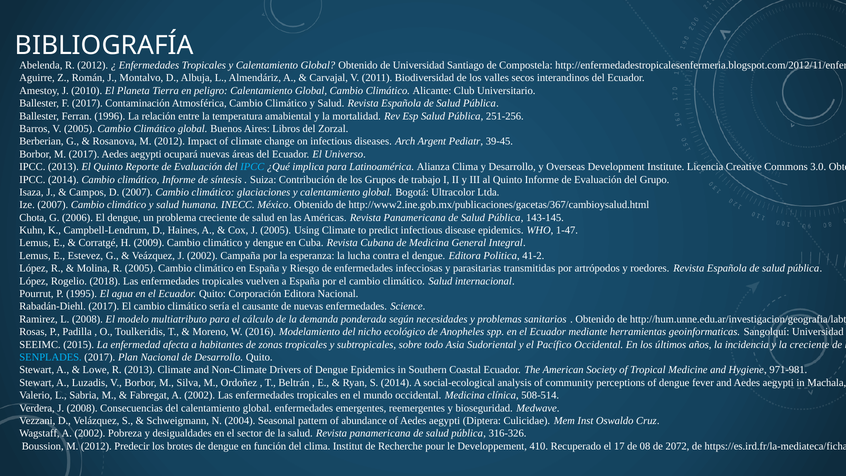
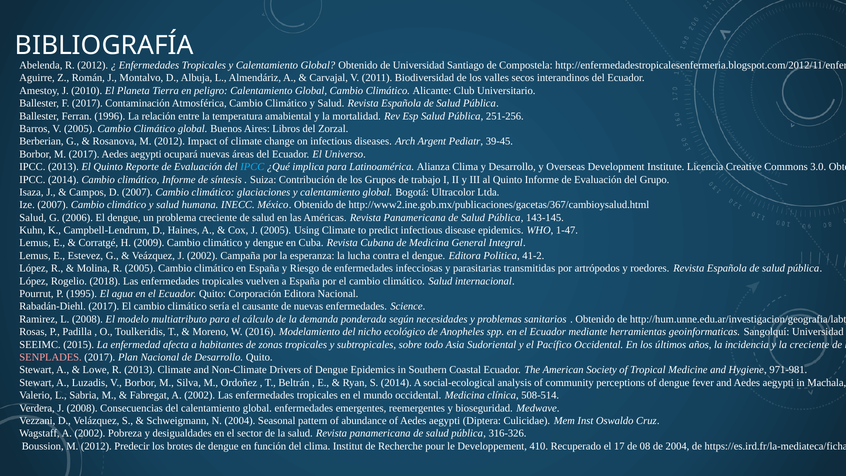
Chota at (33, 218): Chota -> Salud
SENPLADES colour: light blue -> pink
de 2072: 2072 -> 2004
